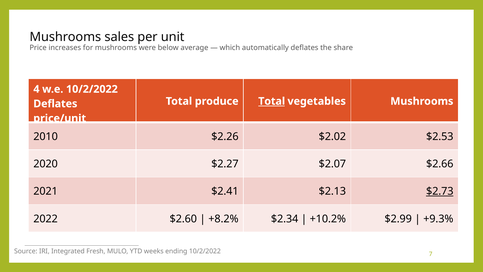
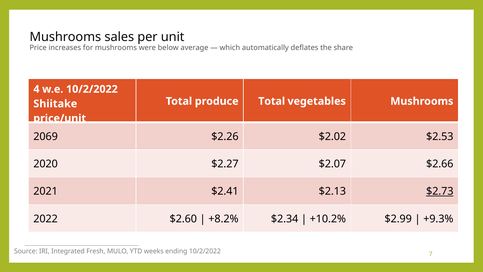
Total at (272, 101) underline: present -> none
Deflates at (55, 104): Deflates -> Shiitake
2010: 2010 -> 2069
